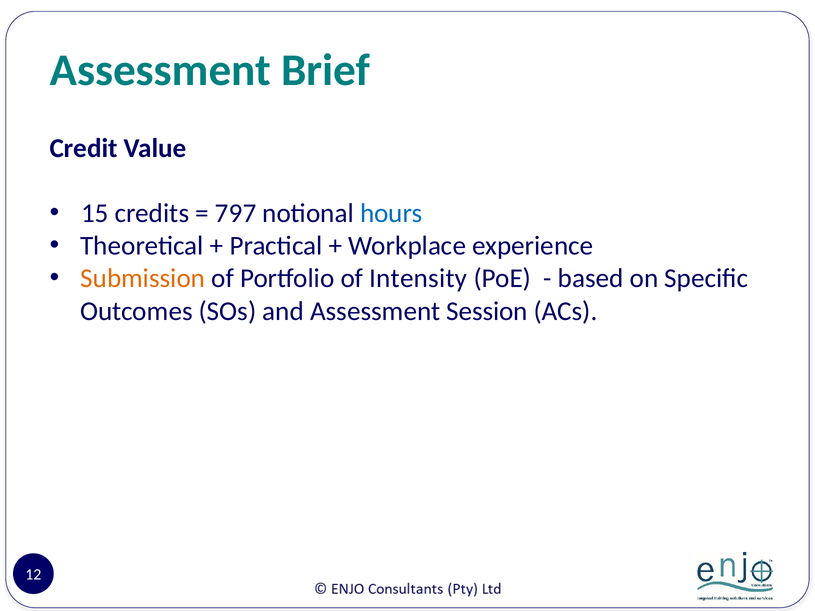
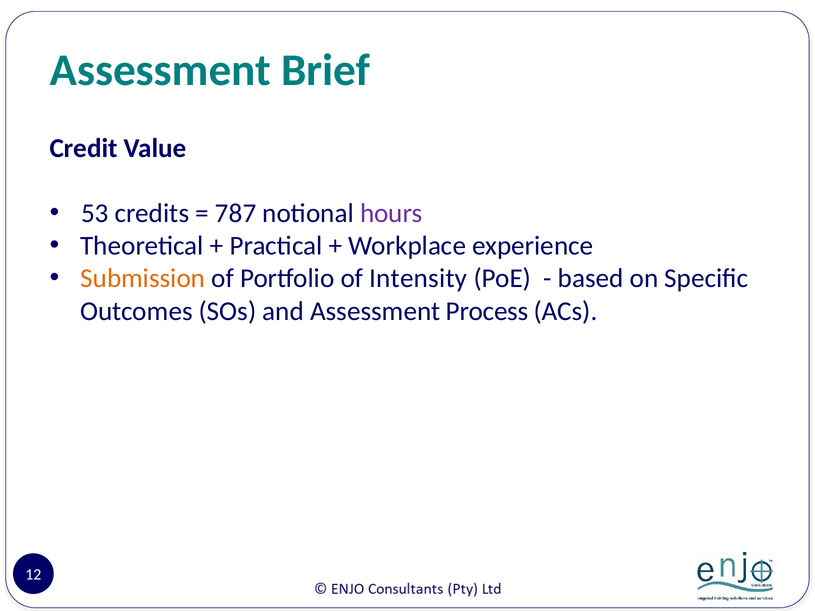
15: 15 -> 53
797: 797 -> 787
hours colour: blue -> purple
Session: Session -> Process
